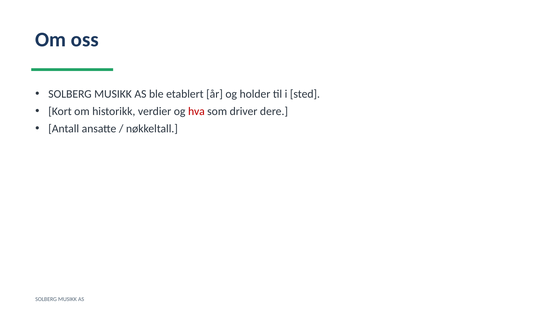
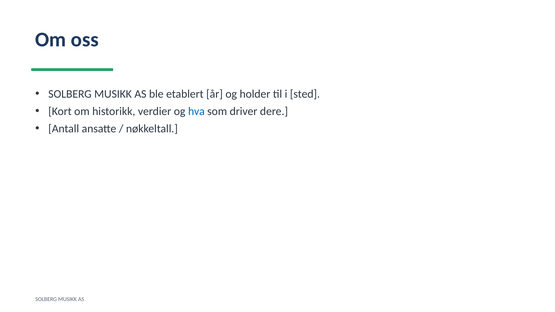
hva colour: red -> blue
